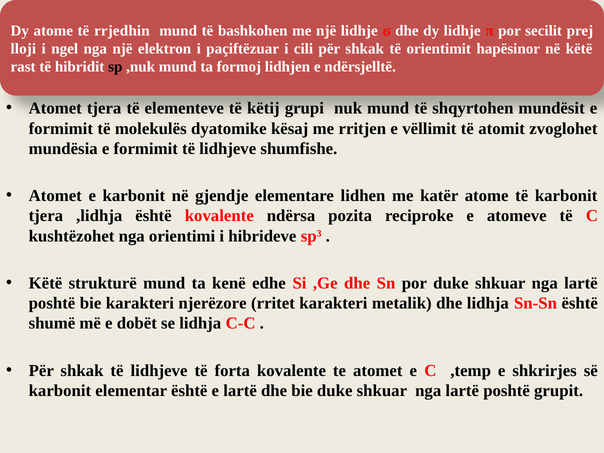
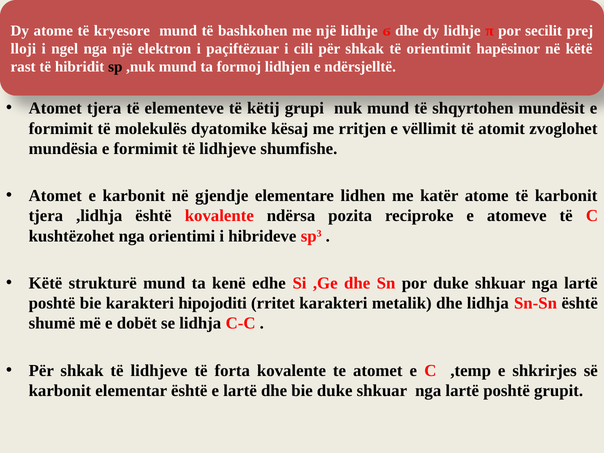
rrjedhin: rrjedhin -> kryesore
njerëzore: njerëzore -> hipojoditi
